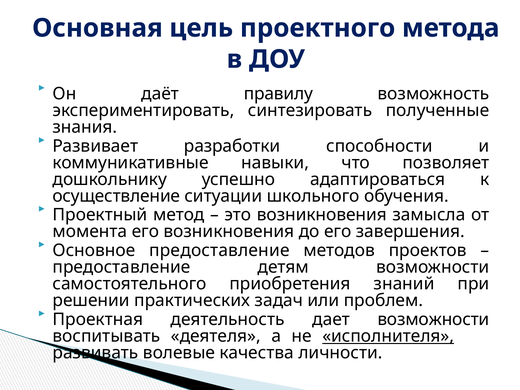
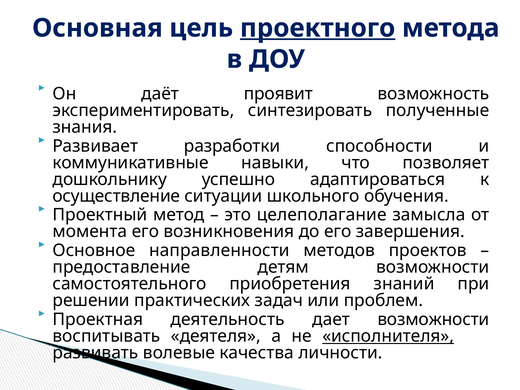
проектного underline: none -> present
правилу: правилу -> проявит
это возникновения: возникновения -> целеполагание
Основное предоставление: предоставление -> направленности
